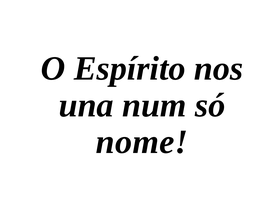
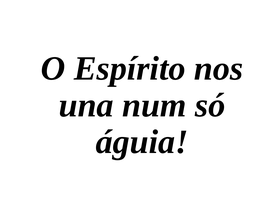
nome: nome -> águia
